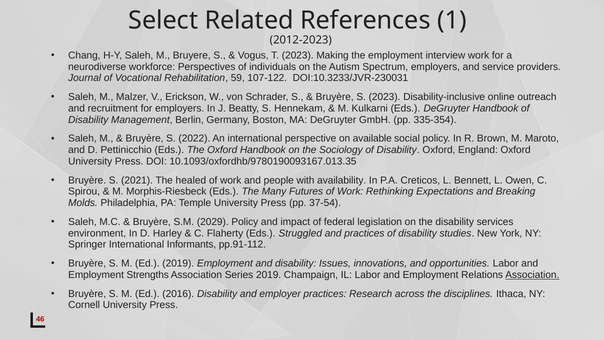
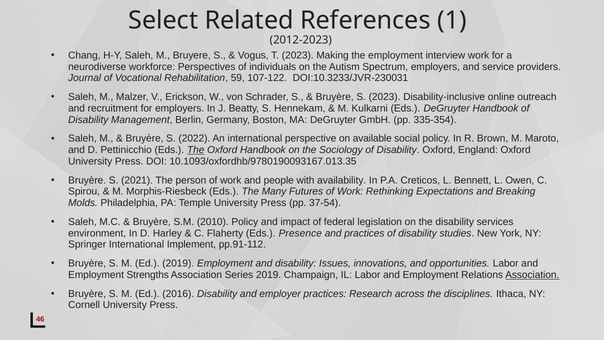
The at (196, 150) underline: none -> present
healed: healed -> person
2029: 2029 -> 2010
Struggled: Struggled -> Presence
Informants: Informants -> Implement
